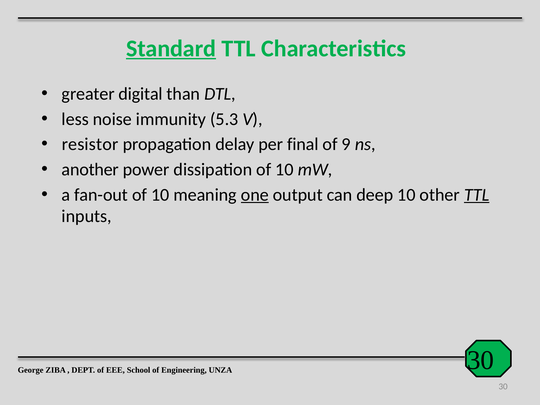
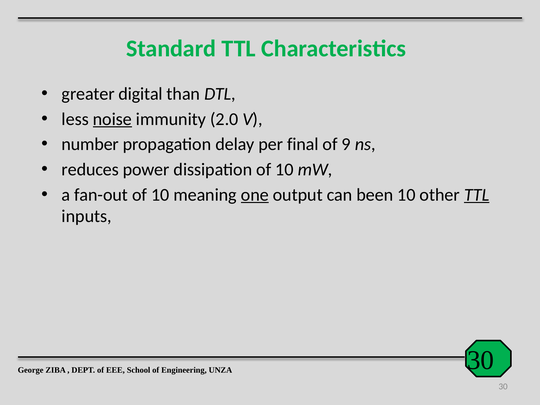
Standard underline: present -> none
noise underline: none -> present
5.3: 5.3 -> 2.0
resistor: resistor -> number
another: another -> reduces
deep: deep -> been
